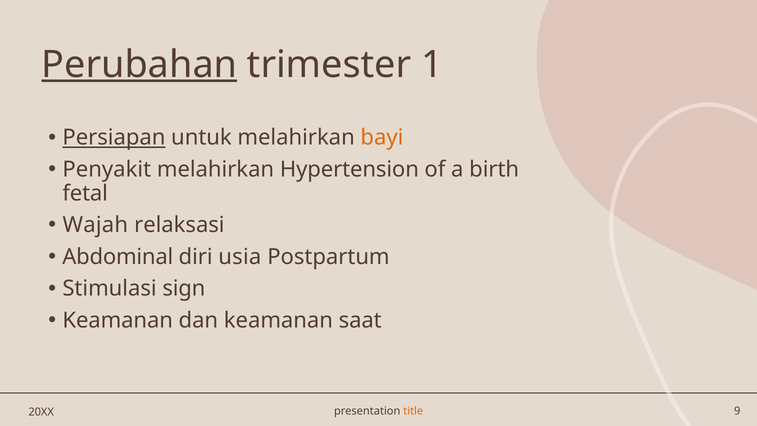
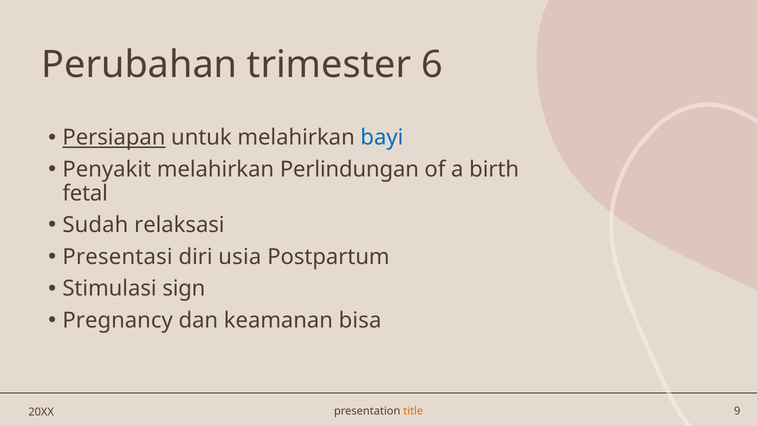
Perubahan underline: present -> none
1: 1 -> 6
bayi colour: orange -> blue
Hypertension: Hypertension -> Perlindungan
Wajah: Wajah -> Sudah
Abdominal: Abdominal -> Presentasi
Keamanan at (118, 320): Keamanan -> Pregnancy
saat: saat -> bisa
